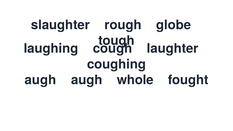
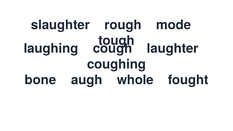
globe: globe -> mode
augh at (40, 80): augh -> bone
